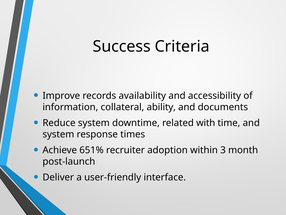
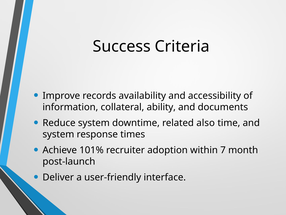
with: with -> also
651%: 651% -> 101%
3: 3 -> 7
